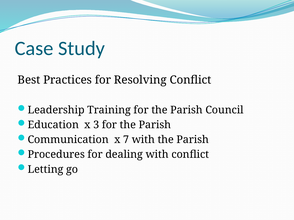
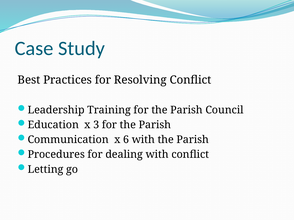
7: 7 -> 6
